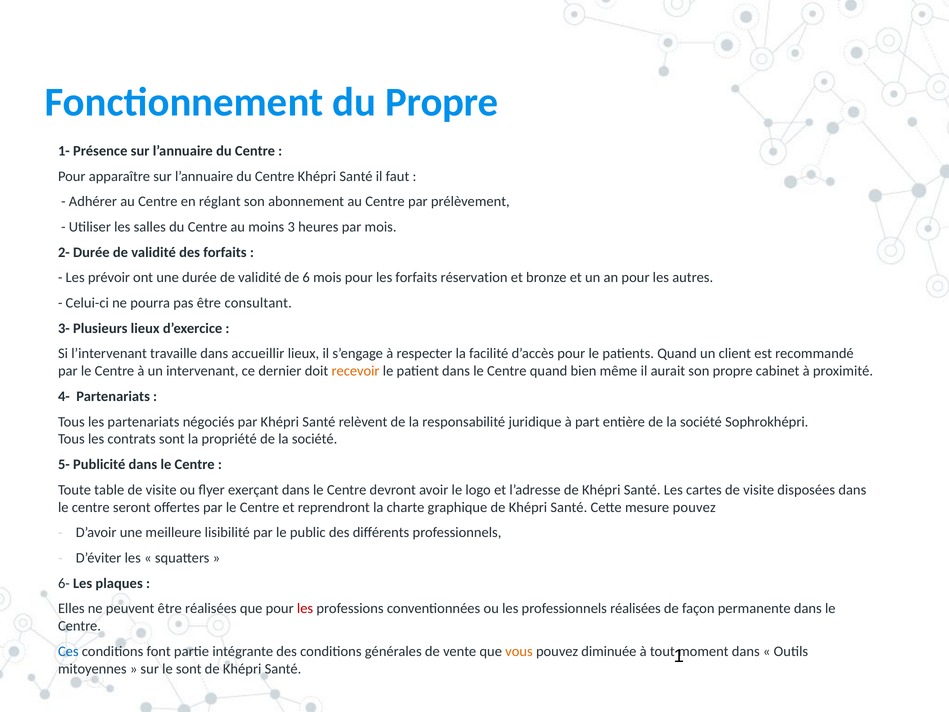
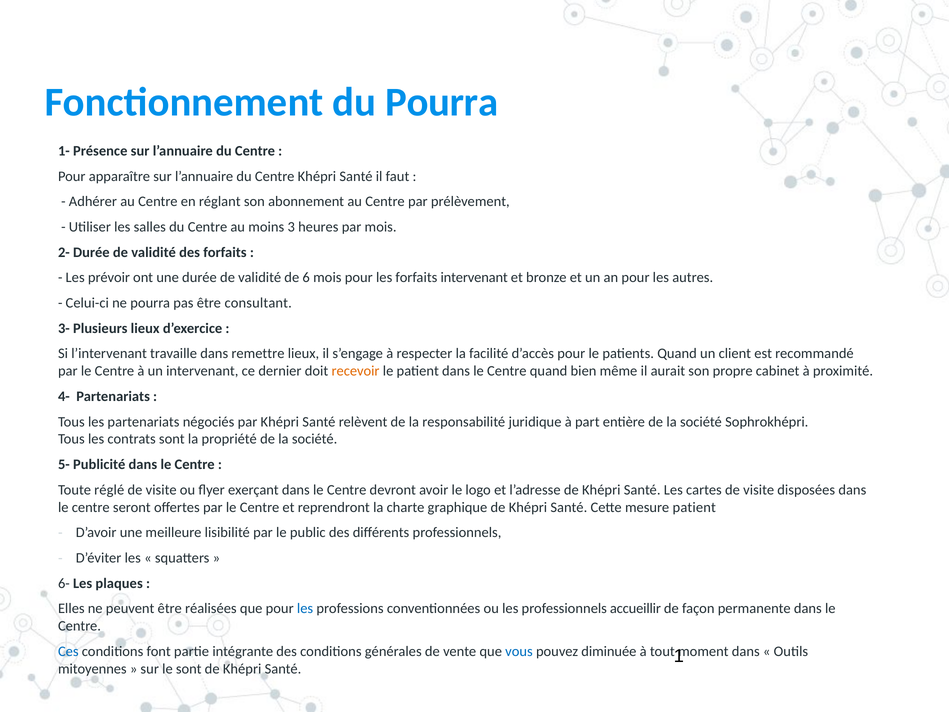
du Propre: Propre -> Pourra
forfaits réservation: réservation -> intervenant
accueillir: accueillir -> remettre
table: table -> réglé
mesure pouvez: pouvez -> patient
les at (305, 608) colour: red -> blue
professionnels réalisées: réalisées -> accueillir
vous colour: orange -> blue
